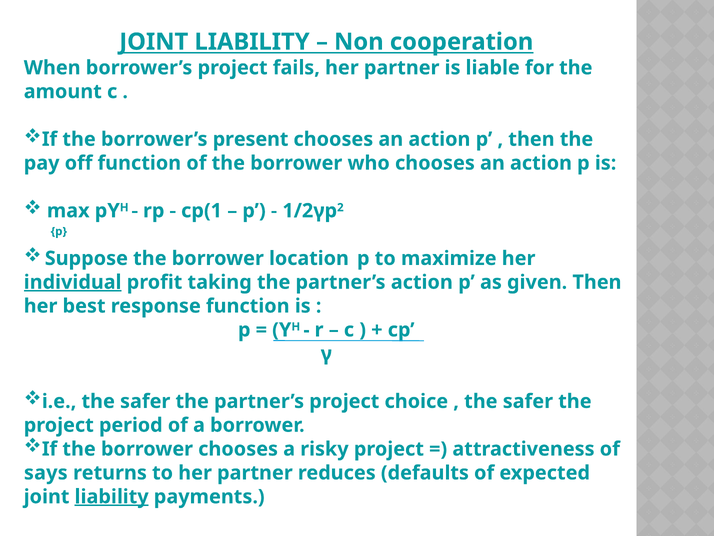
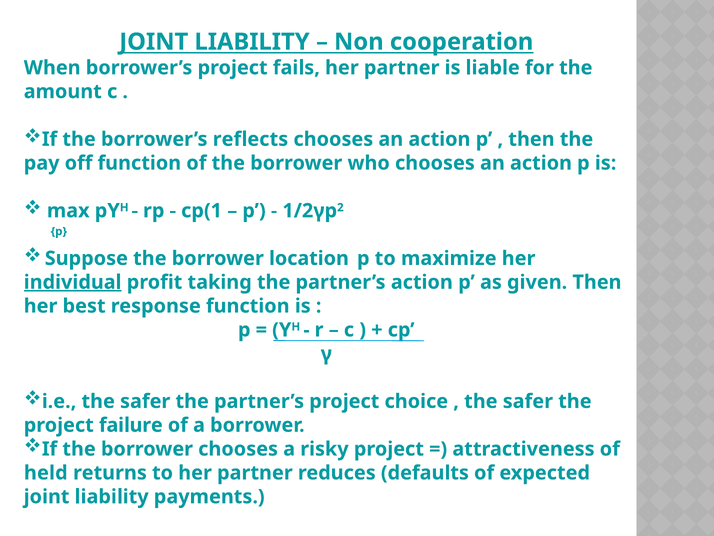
present: present -> reflects
period: period -> failure
says: says -> held
liability at (112, 496) underline: present -> none
